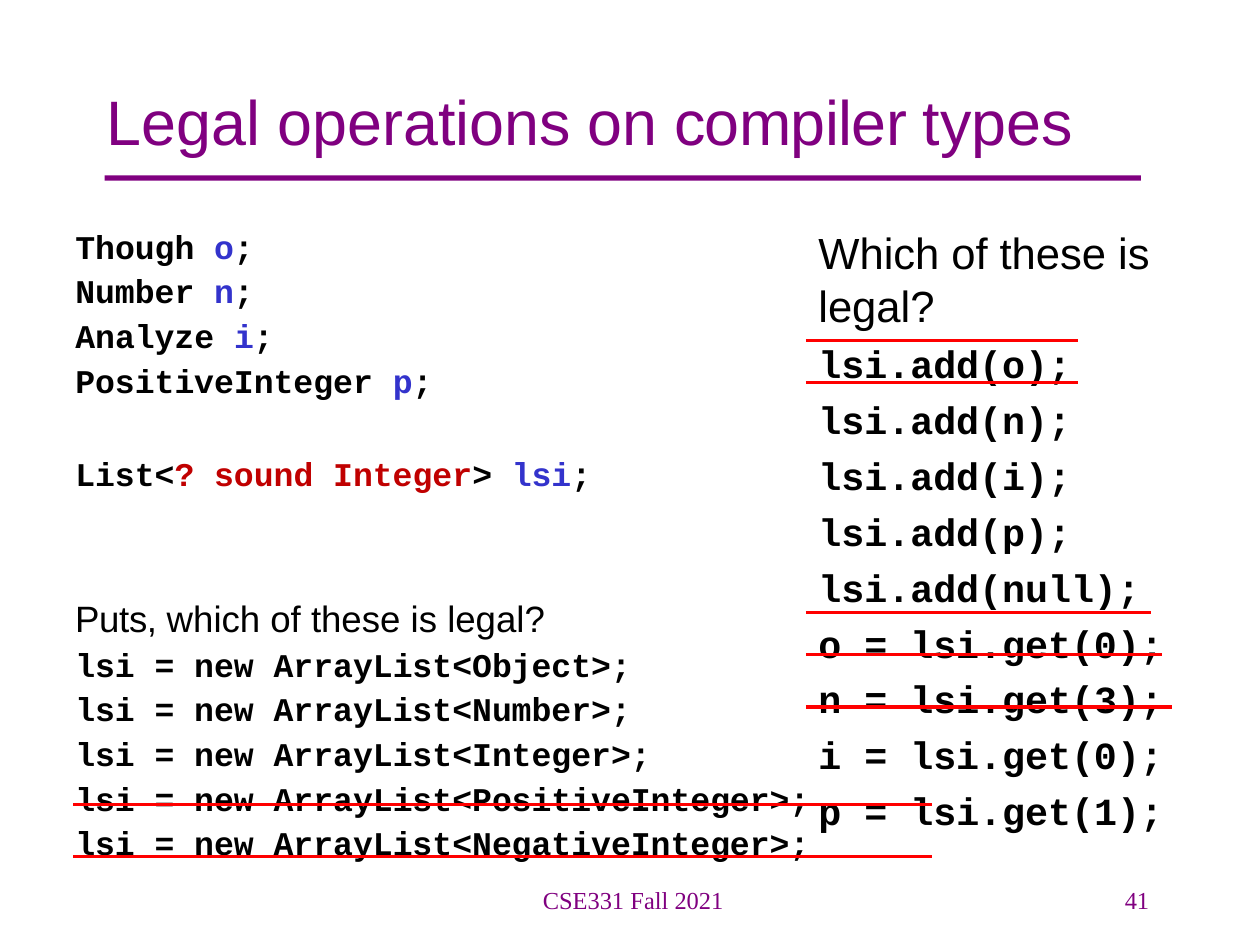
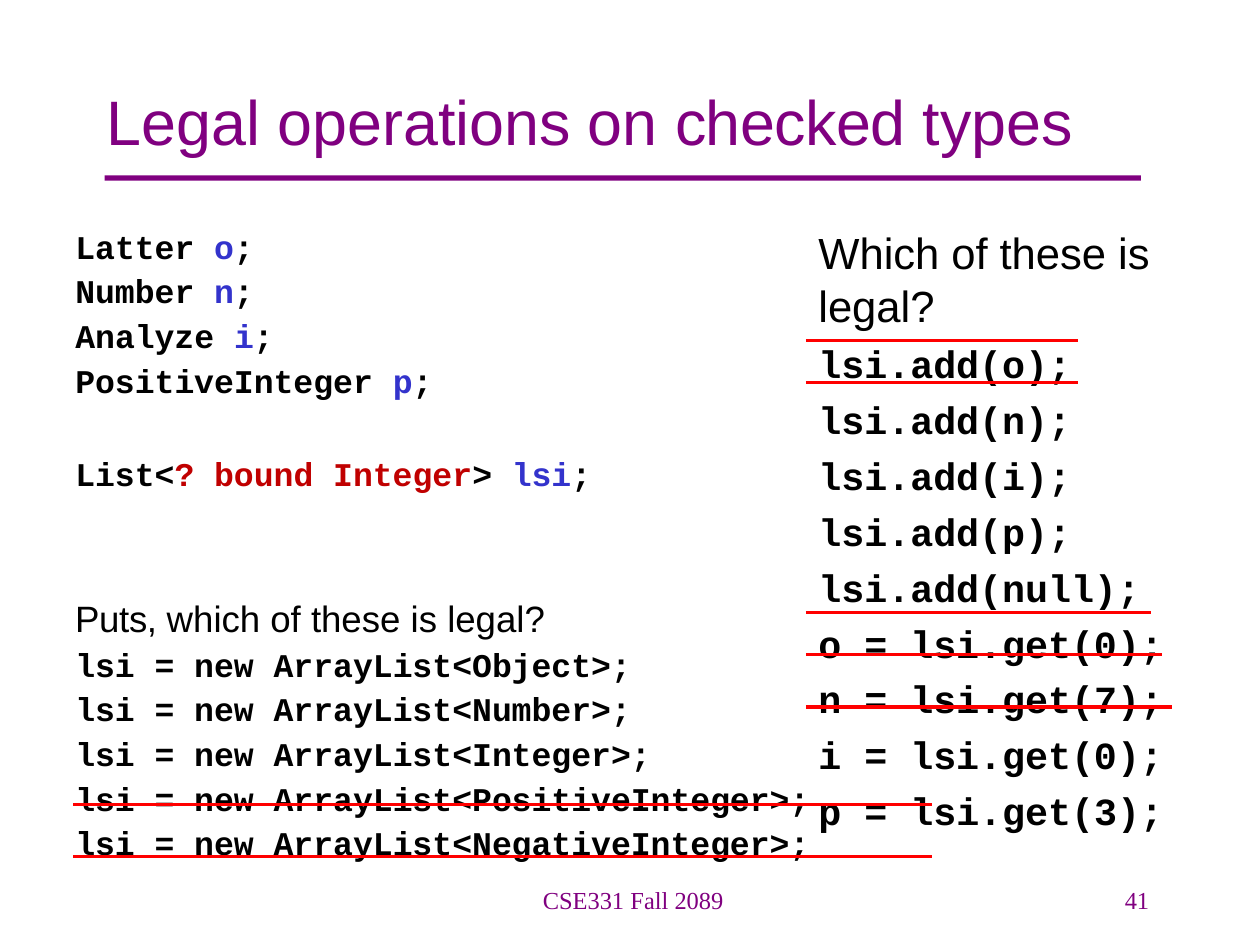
compiler: compiler -> checked
Though: Though -> Latter
sound: sound -> bound
lsi.get(3: lsi.get(3 -> lsi.get(7
lsi.get(1: lsi.get(1 -> lsi.get(3
2021: 2021 -> 2089
